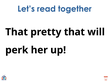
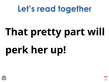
pretty that: that -> part
